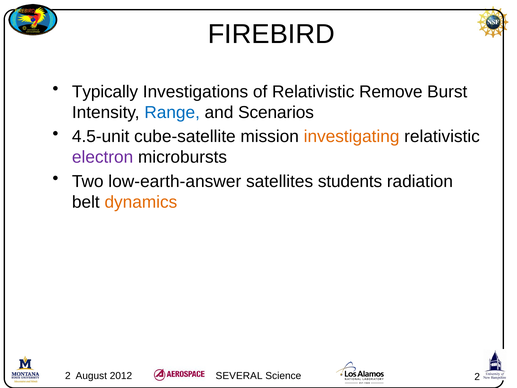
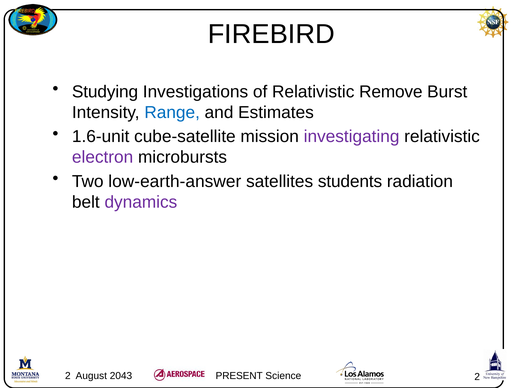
Typically: Typically -> Studying
Scenarios: Scenarios -> Estimates
4.5-unit: 4.5-unit -> 1.6-unit
investigating colour: orange -> purple
dynamics colour: orange -> purple
SEVERAL: SEVERAL -> PRESENT
2012: 2012 -> 2043
